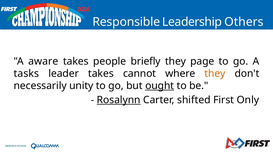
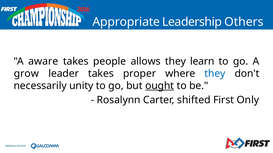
Responsible: Responsible -> Appropriate
briefly: briefly -> allows
page: page -> learn
tasks: tasks -> grow
cannot: cannot -> proper
they at (215, 74) colour: orange -> blue
Rosalynn underline: present -> none
